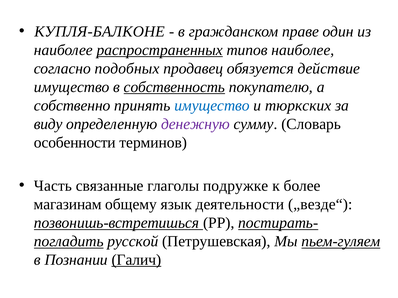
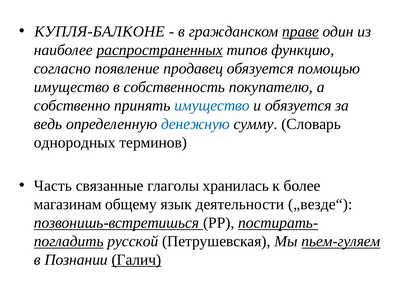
праве underline: none -> present
типов наиболее: наиболее -> функцию
подобных: подобных -> появление
действие: действие -> помощью
собственность underline: present -> none
и тюркских: тюркских -> обязуется
виду: виду -> ведь
денежную colour: purple -> blue
особенности: особенности -> однородных
подружке: подружке -> хранилась
